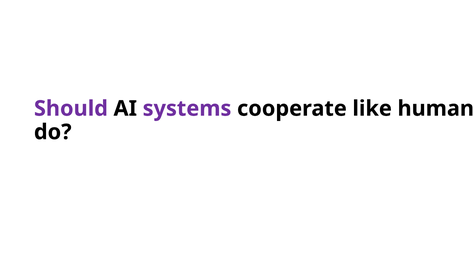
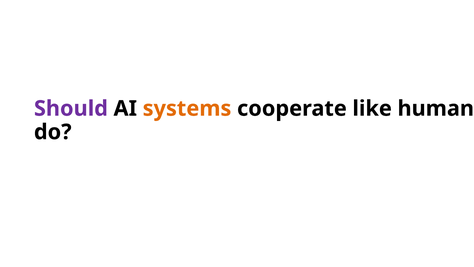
systems colour: purple -> orange
